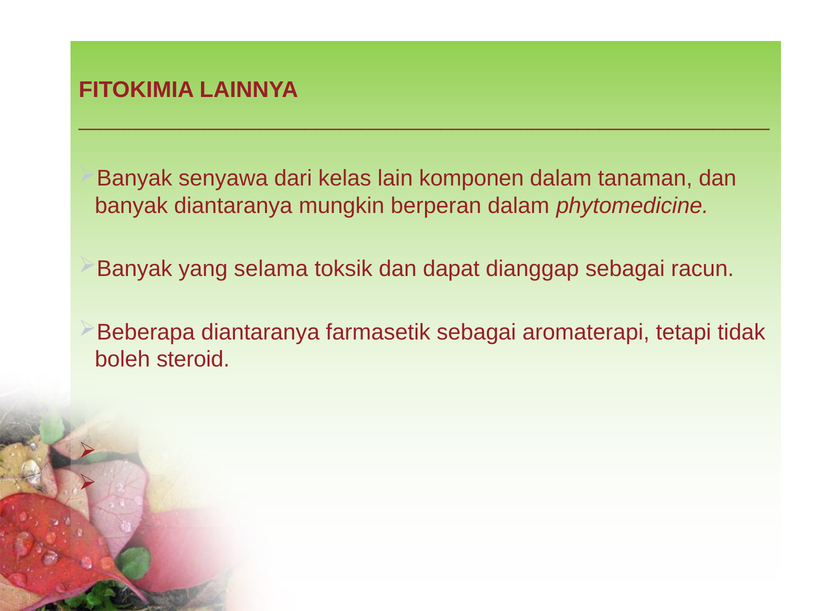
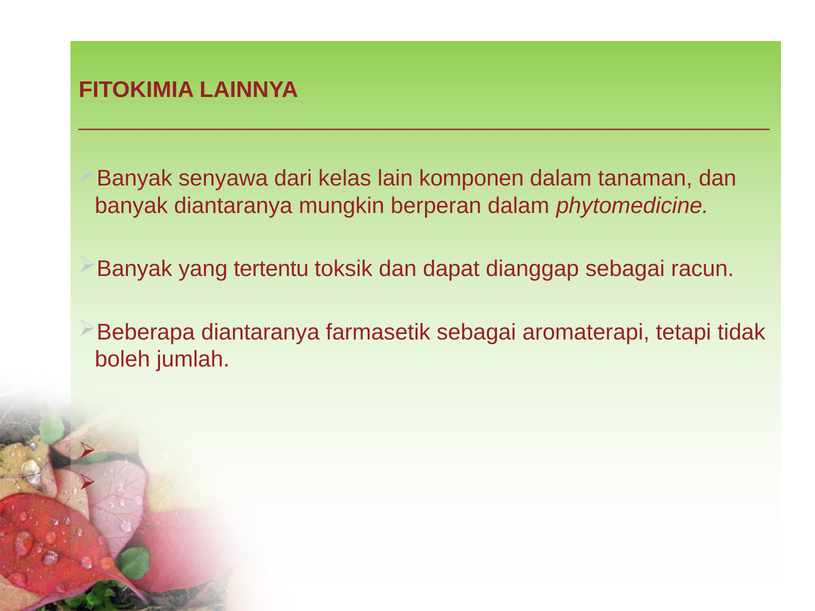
selama: selama -> tertentu
steroid: steroid -> jumlah
